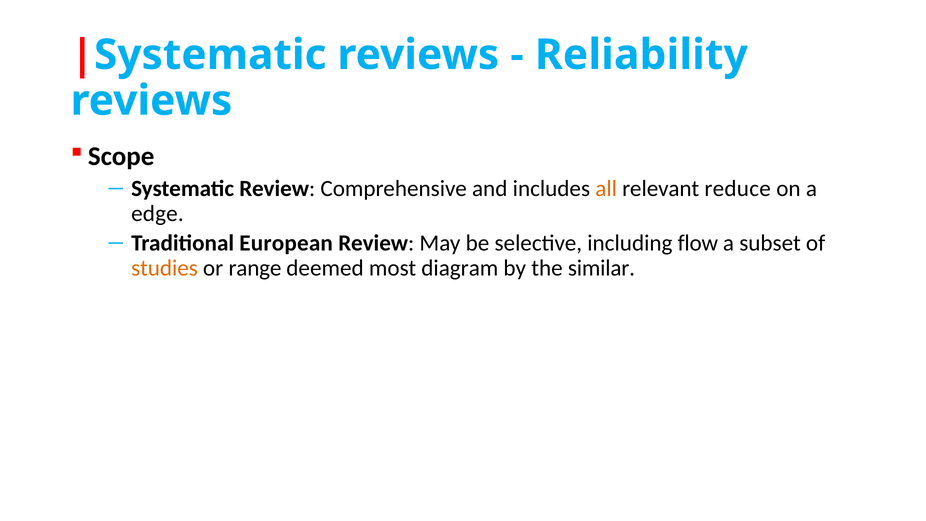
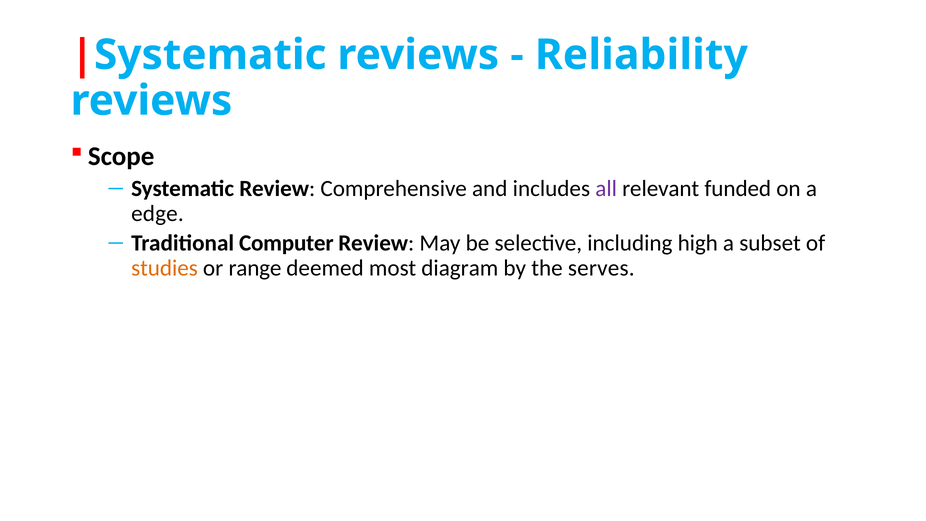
all colour: orange -> purple
reduce: reduce -> funded
European: European -> Computer
flow: flow -> high
similar: similar -> serves
